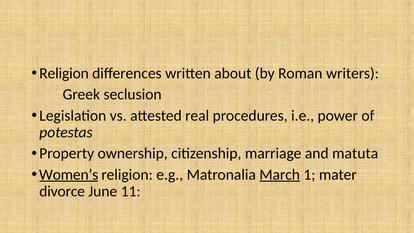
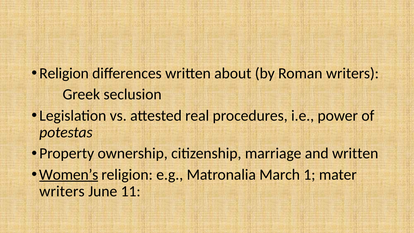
and matuta: matuta -> written
March underline: present -> none
divorce at (62, 191): divorce -> writers
